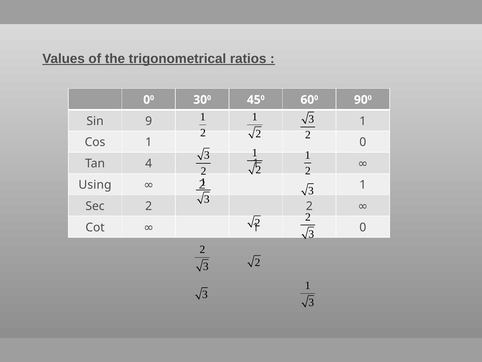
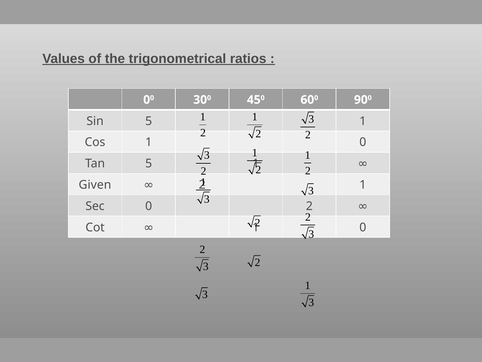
Sin 9: 9 -> 5
Tan 4: 4 -> 5
Using: Using -> Given
Sec 2: 2 -> 0
